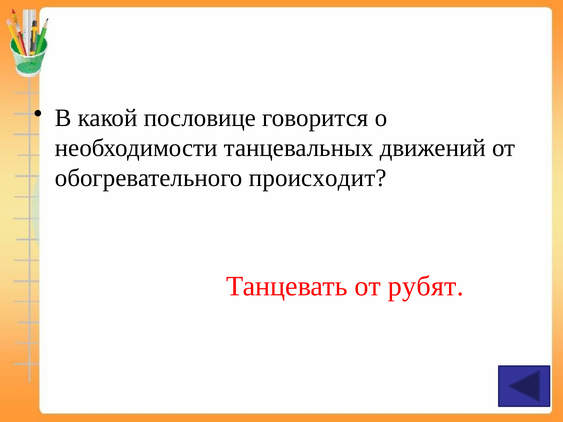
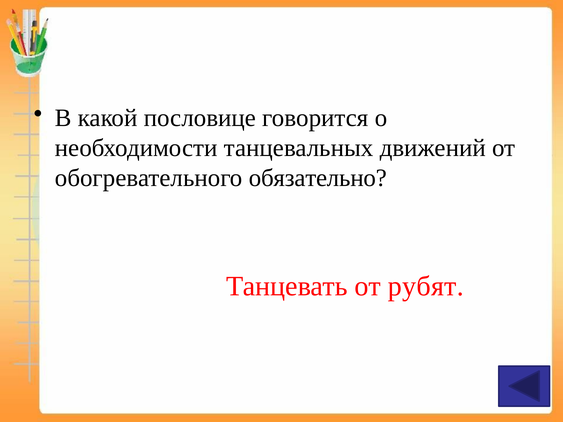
происходит: происходит -> обязательно
